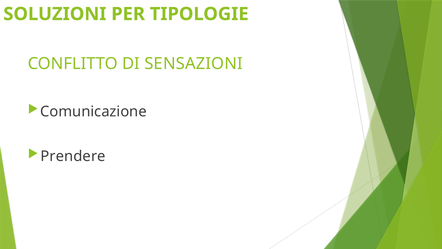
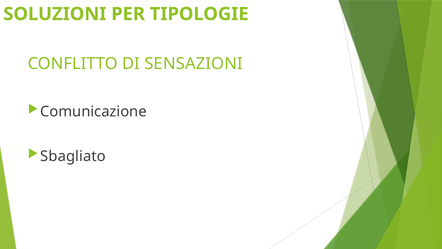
Prendere: Prendere -> Sbagliato
